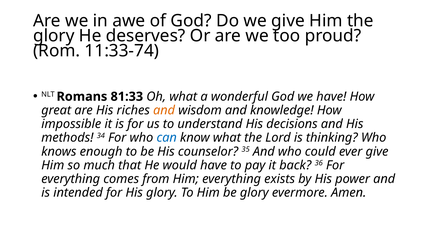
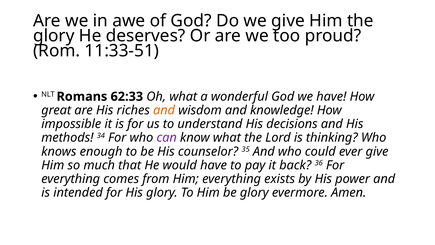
11:33-74: 11:33-74 -> 11:33-51
81:33: 81:33 -> 62:33
can colour: blue -> purple
